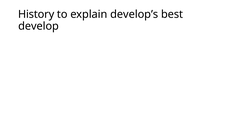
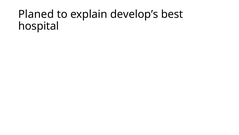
History: History -> Planed
develop: develop -> hospital
